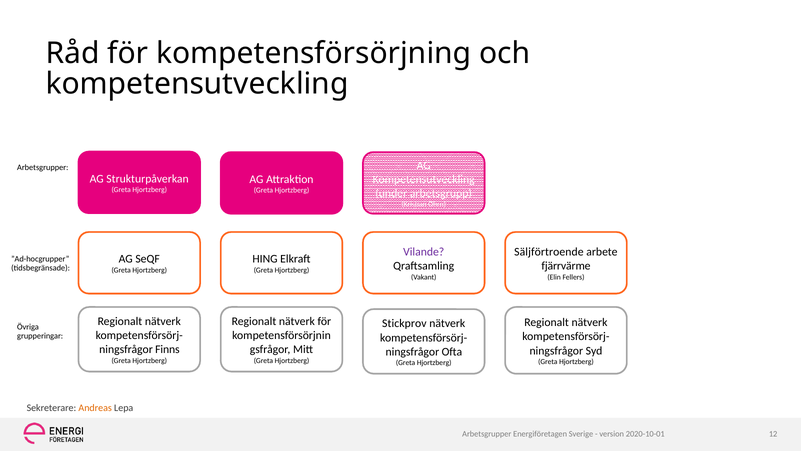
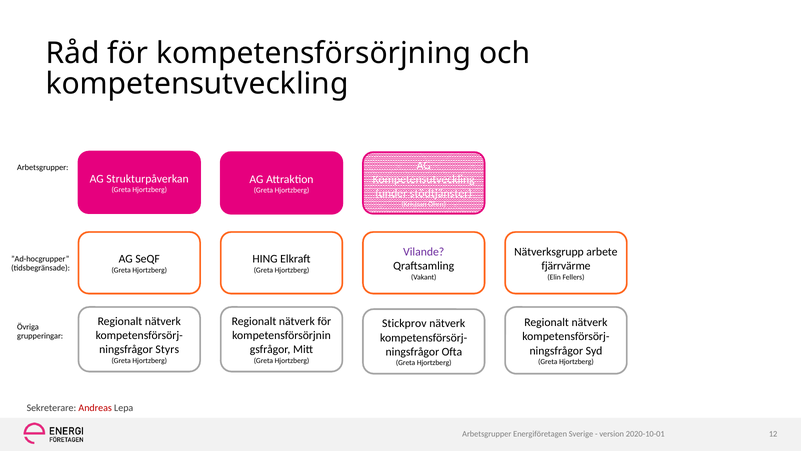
arbetsgrupp: arbetsgrupp -> stödtjänster
Säljförtroende: Säljförtroende -> Nätverksgrupp
Finns: Finns -> Styrs
Andreas colour: orange -> red
